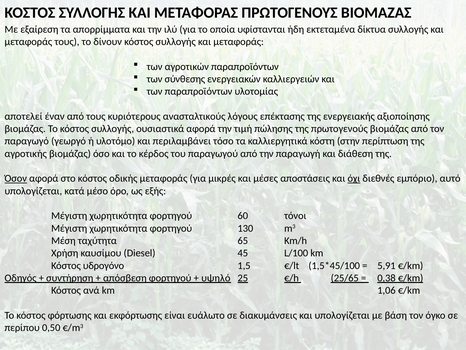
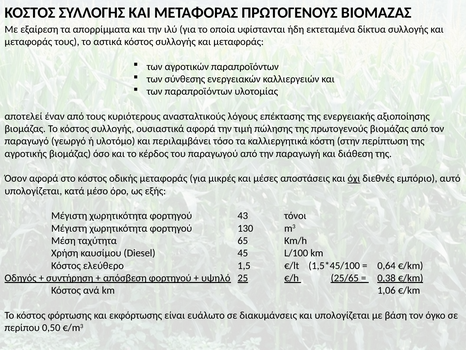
δίνουν: δίνουν -> αστικά
Όσον underline: present -> none
60: 60 -> 43
υδρογόνο: υδρογόνο -> ελεύθερο
5,91: 5,91 -> 0,64
